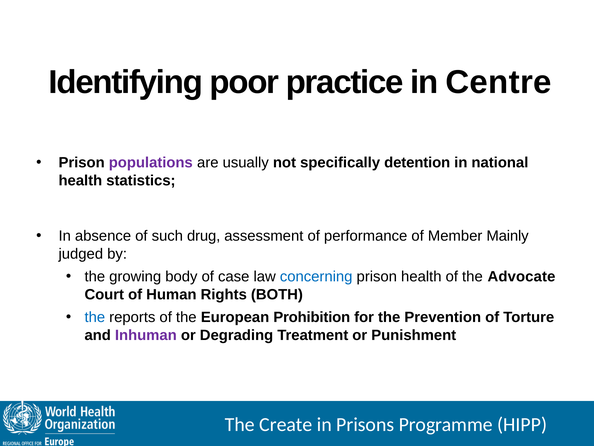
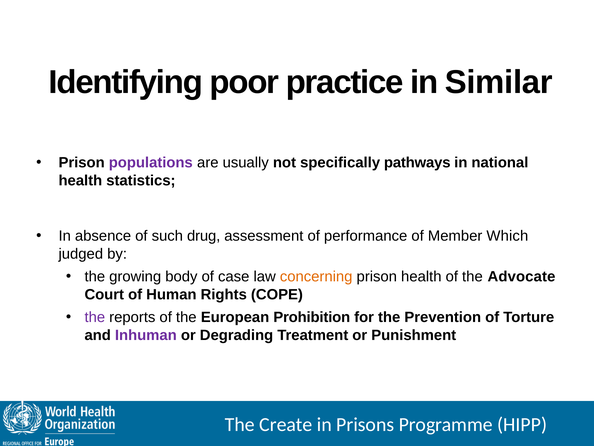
Centre: Centre -> Similar
detention: detention -> pathways
Mainly: Mainly -> Which
concerning colour: blue -> orange
BOTH: BOTH -> COPE
the at (95, 317) colour: blue -> purple
